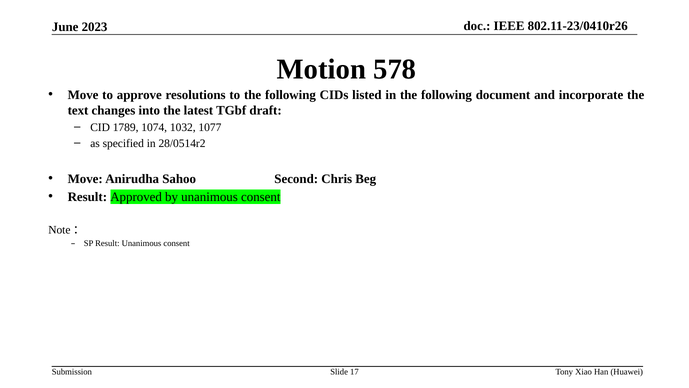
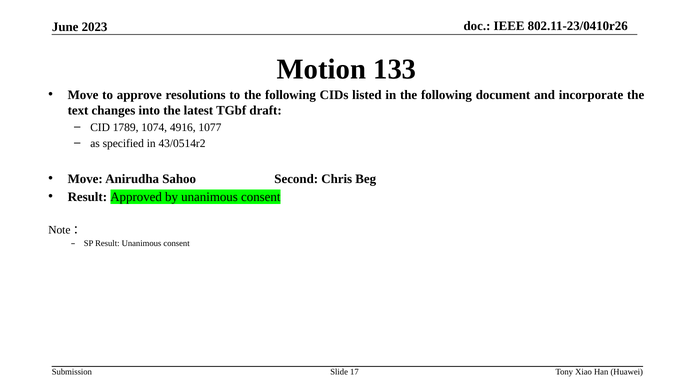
578: 578 -> 133
1032: 1032 -> 4916
28/0514r2: 28/0514r2 -> 43/0514r2
